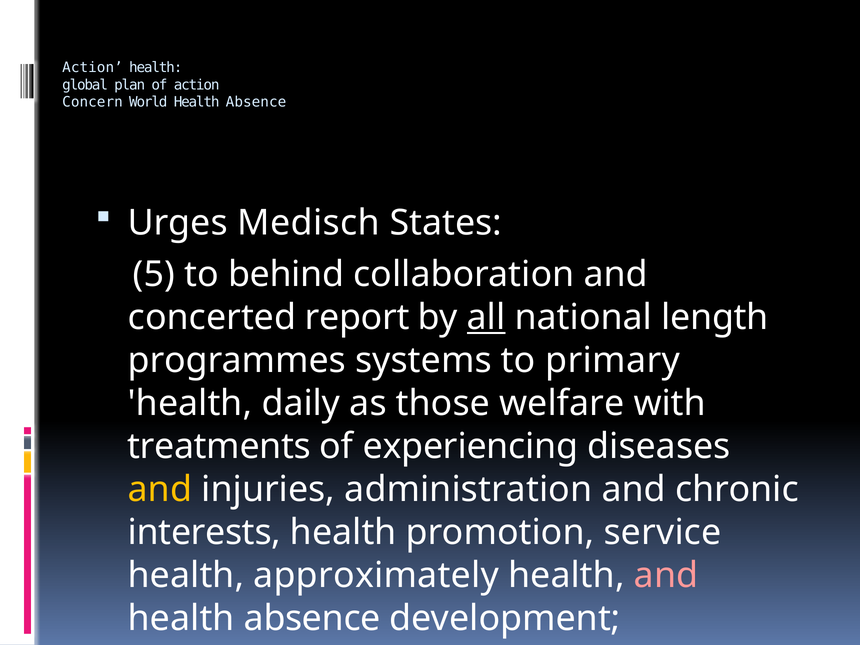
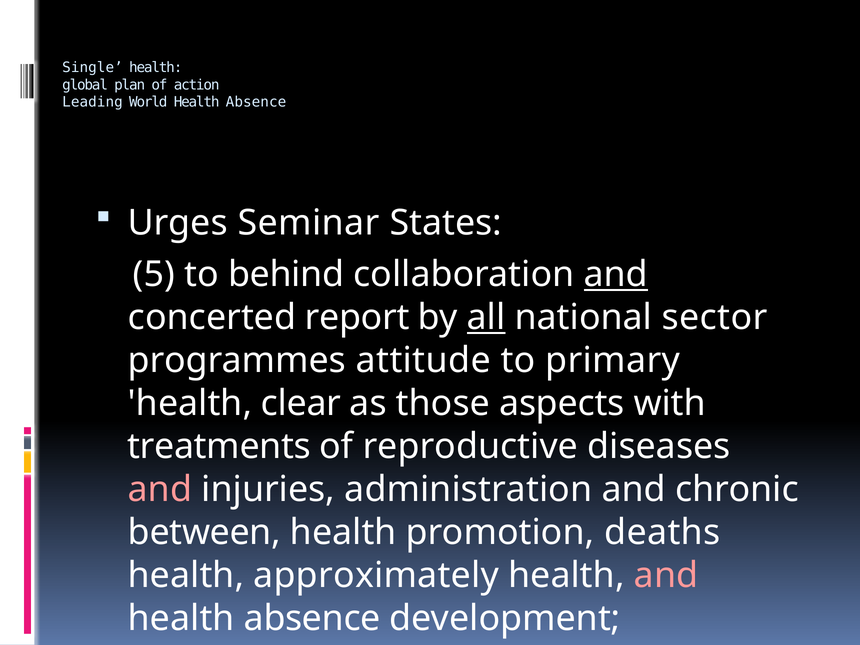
Action at (93, 68): Action -> Single
Concern: Concern -> Leading
Medisch: Medisch -> Seminar
and at (616, 275) underline: none -> present
length: length -> sector
systems: systems -> attitude
daily: daily -> clear
welfare: welfare -> aspects
experiencing: experiencing -> reproductive
and at (160, 490) colour: yellow -> pink
interests: interests -> between
service: service -> deaths
